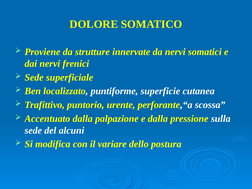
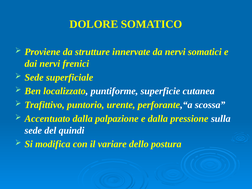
alcuni: alcuni -> quindi
